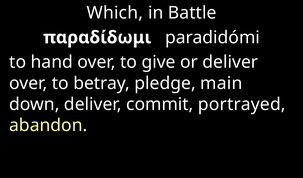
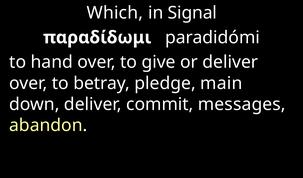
Battle: Battle -> Signal
portrayed: portrayed -> messages
